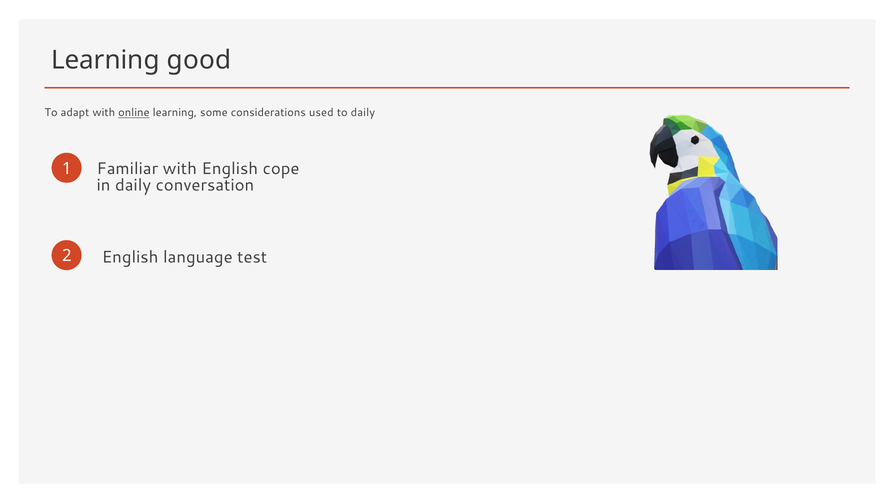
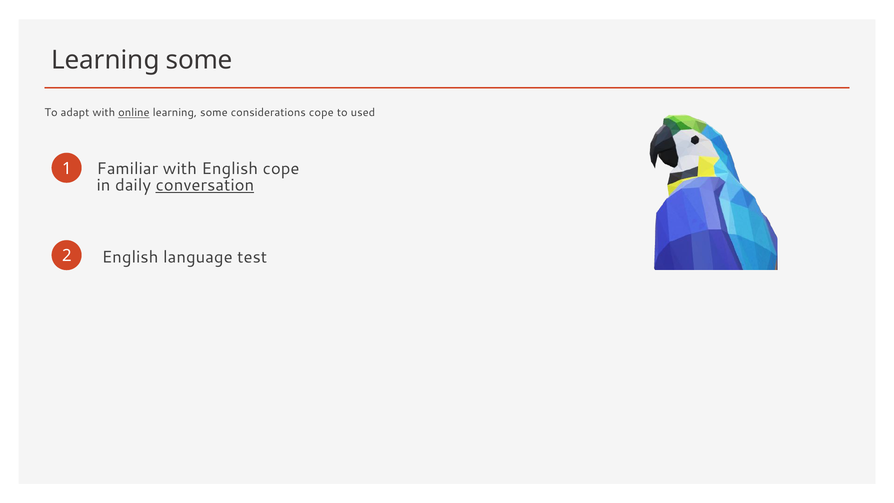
good at (199, 60): good -> some
considerations used: used -> cope
to daily: daily -> used
conversation underline: none -> present
